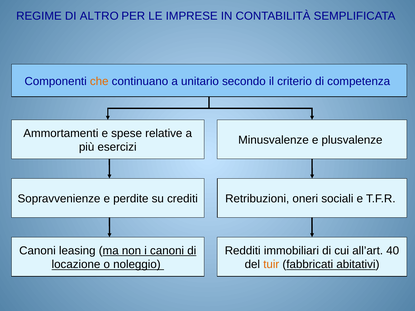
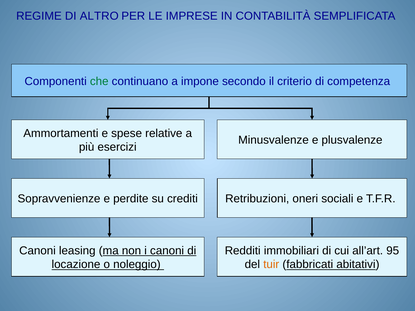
che colour: orange -> green
unitario: unitario -> impone
40: 40 -> 95
